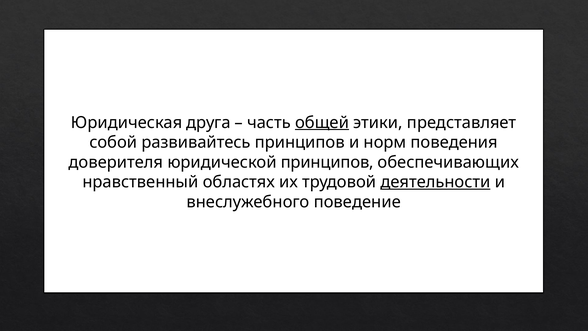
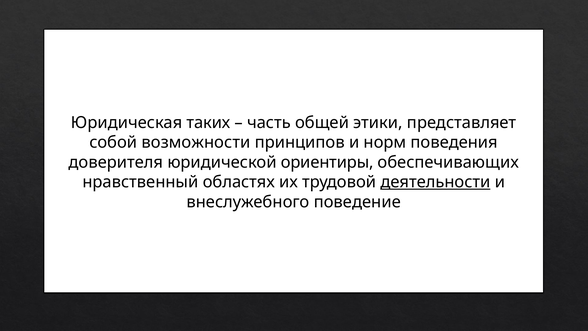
друга: друга -> таких
общей underline: present -> none
развивайтесь: развивайтесь -> возможности
юридической принципов: принципов -> ориентиры
